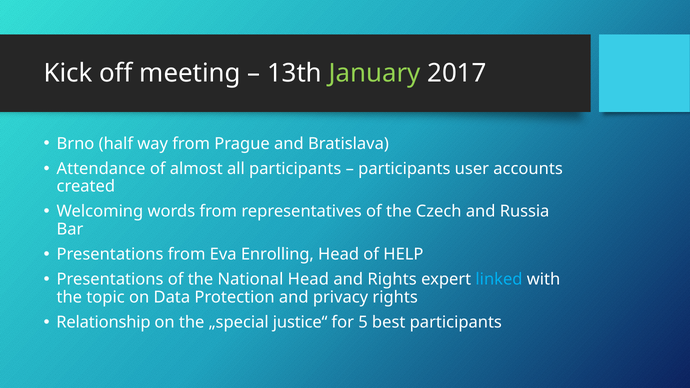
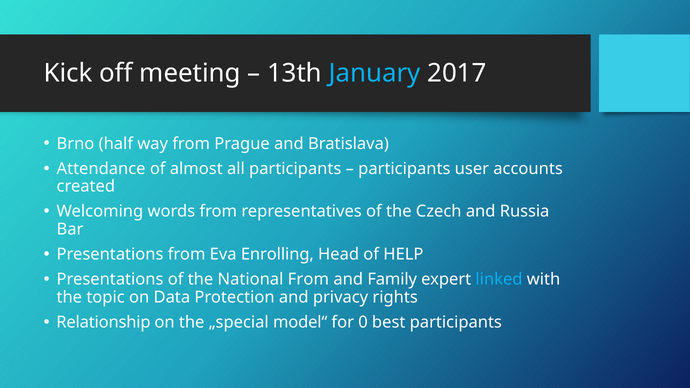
January colour: light green -> light blue
National Head: Head -> From
and Rights: Rights -> Family
justice“: justice“ -> model“
5: 5 -> 0
